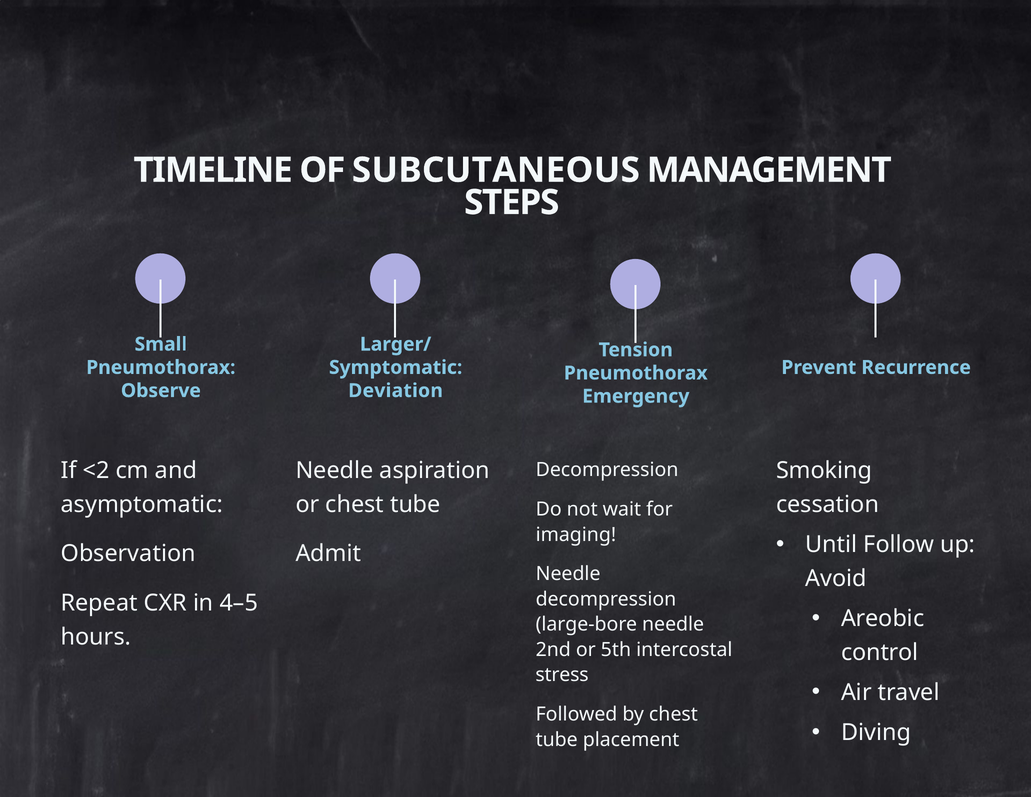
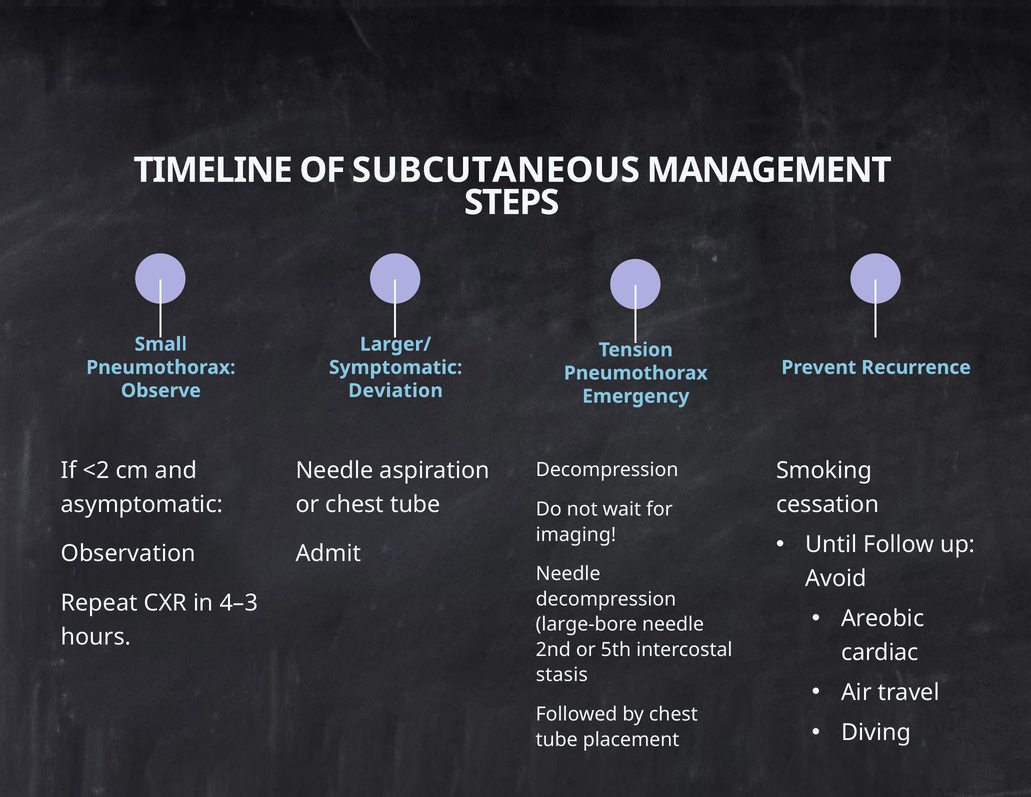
4–5: 4–5 -> 4–3
control: control -> cardiac
stress: stress -> stasis
